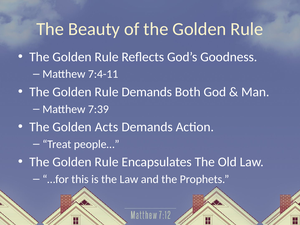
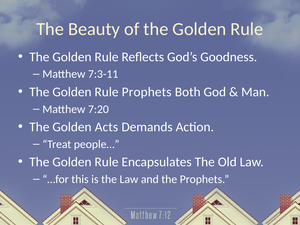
7:4-11: 7:4-11 -> 7:3-11
Rule Demands: Demands -> Prophets
7:39: 7:39 -> 7:20
